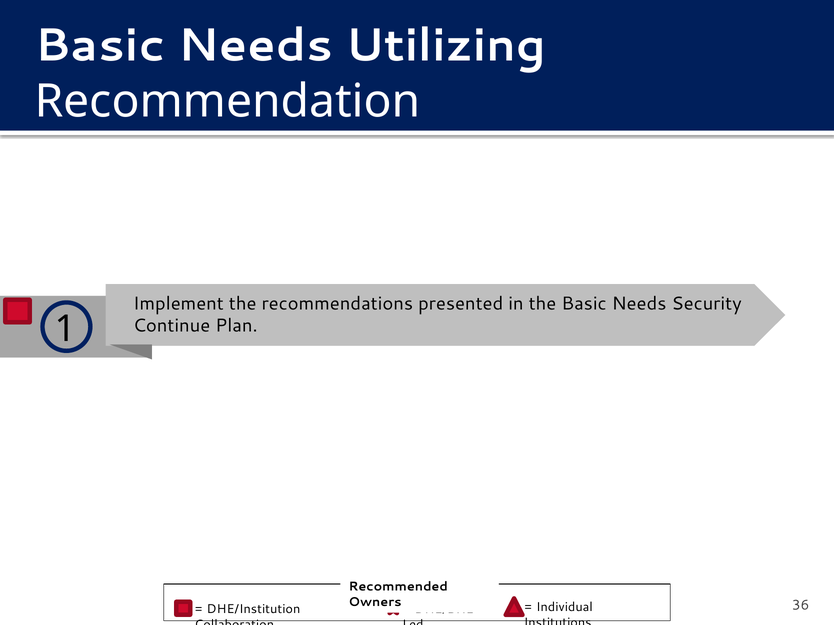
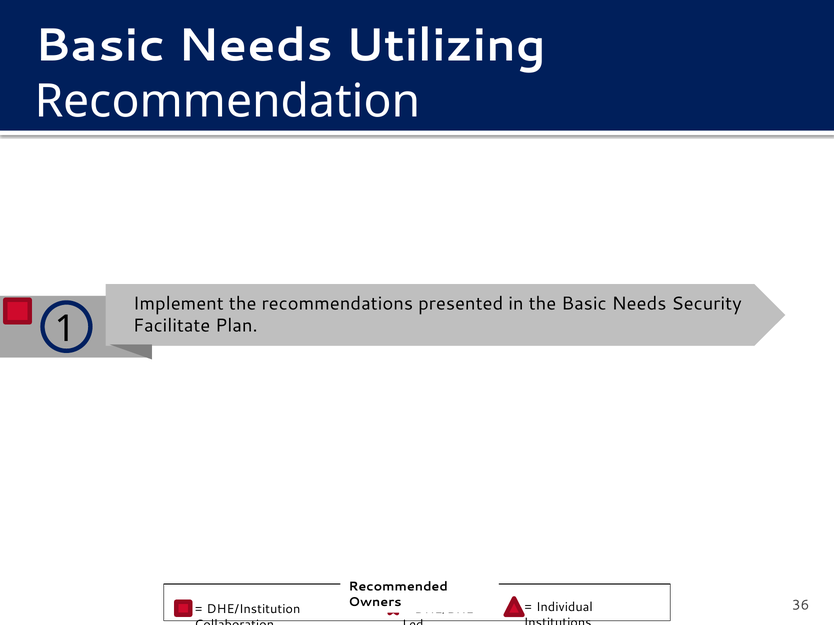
Continue: Continue -> Facilitate
